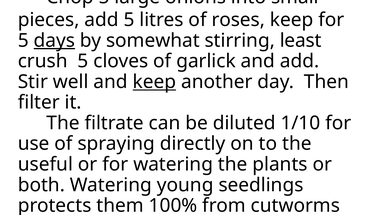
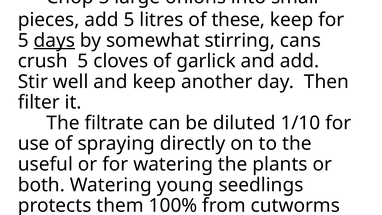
roses: roses -> these
least: least -> cans
keep at (154, 82) underline: present -> none
